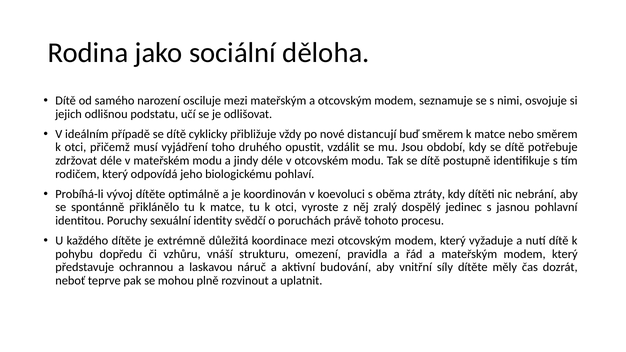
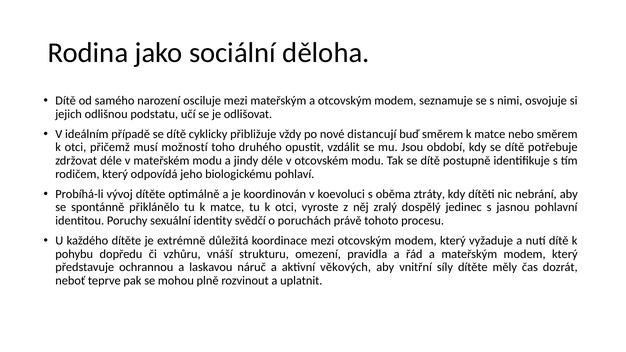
vyjádření: vyjádření -> možností
budování: budování -> věkových
